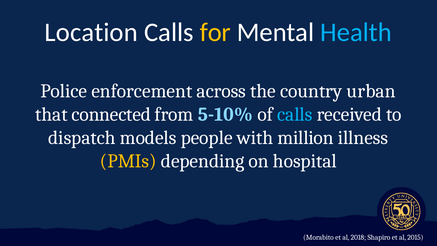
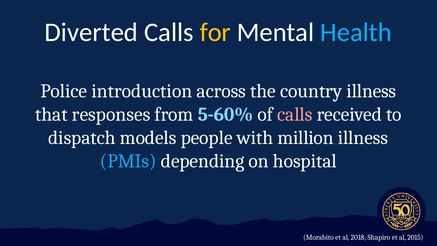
Location: Location -> Diverted
enforcement: enforcement -> introduction
country urban: urban -> illness
connected: connected -> responses
5-10%: 5-10% -> 5-60%
calls at (295, 114) colour: light blue -> pink
PMIs colour: yellow -> light blue
